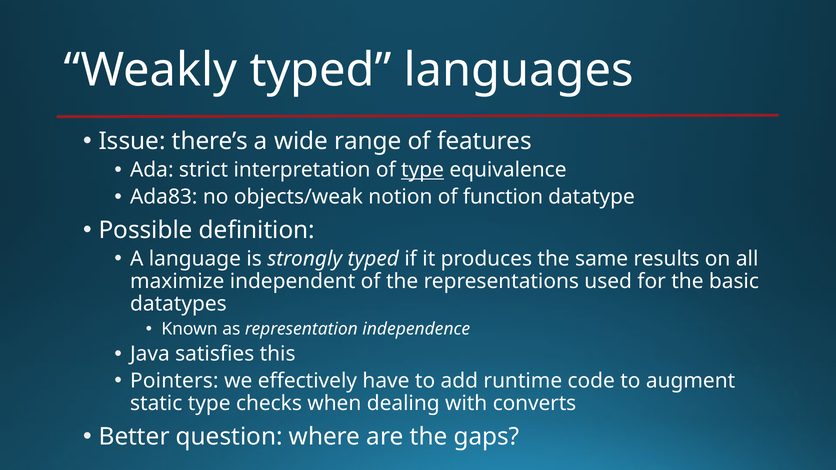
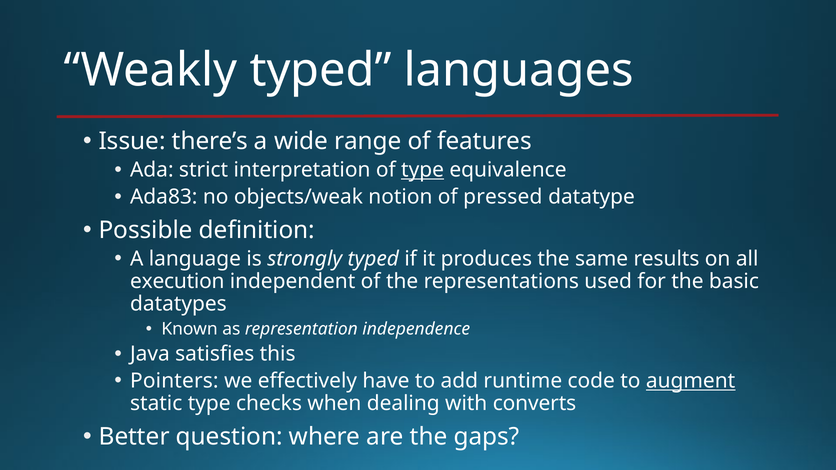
function: function -> pressed
maximize: maximize -> execution
augment underline: none -> present
